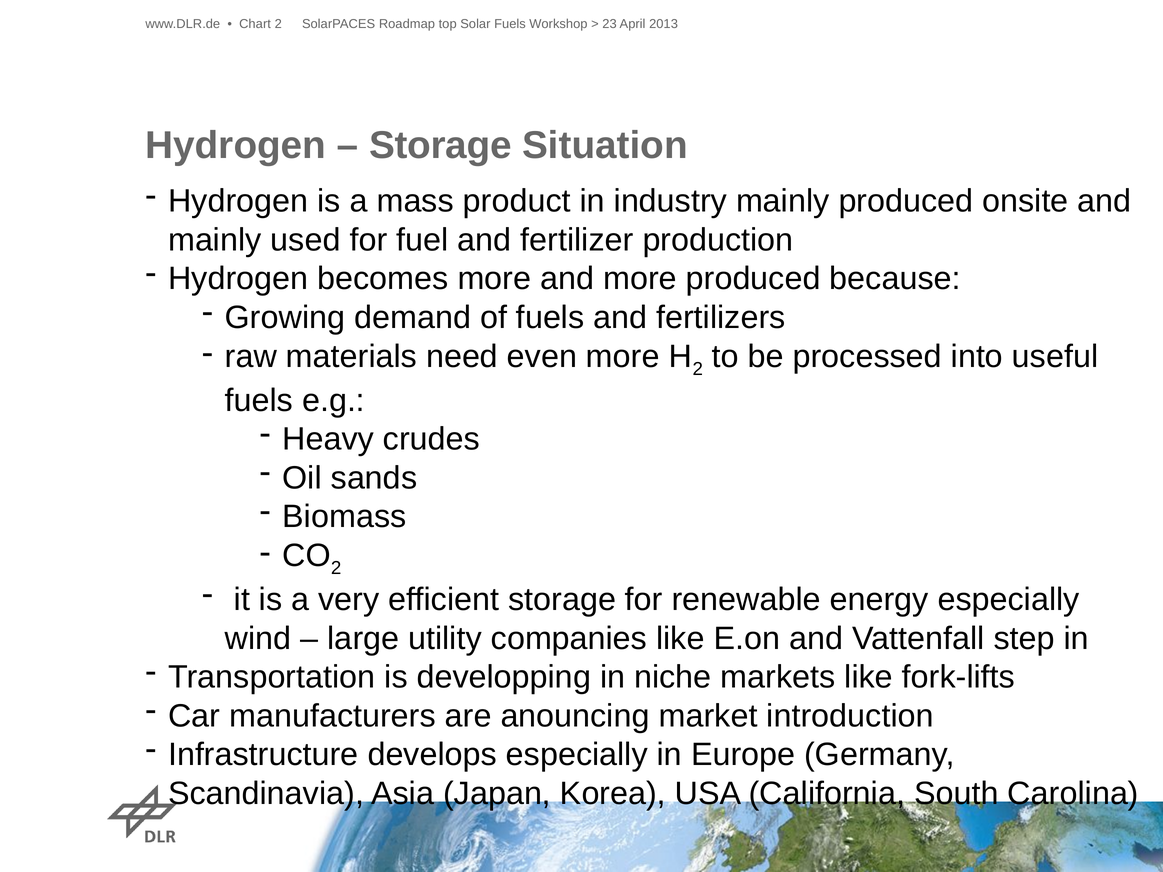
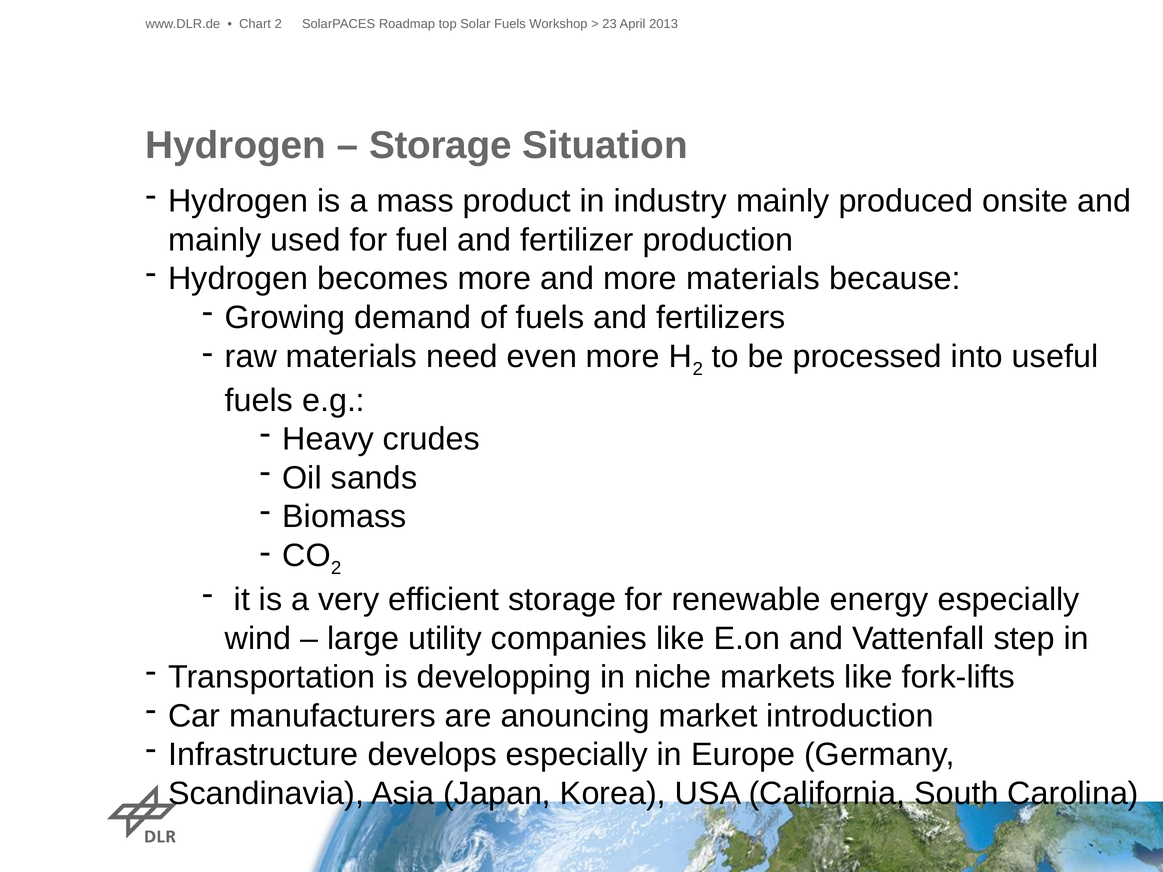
more produced: produced -> materials
